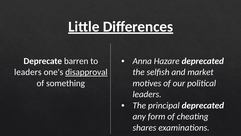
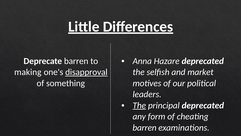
leaders at (28, 72): leaders -> making
The at (139, 105) underline: none -> present
shares at (144, 127): shares -> barren
